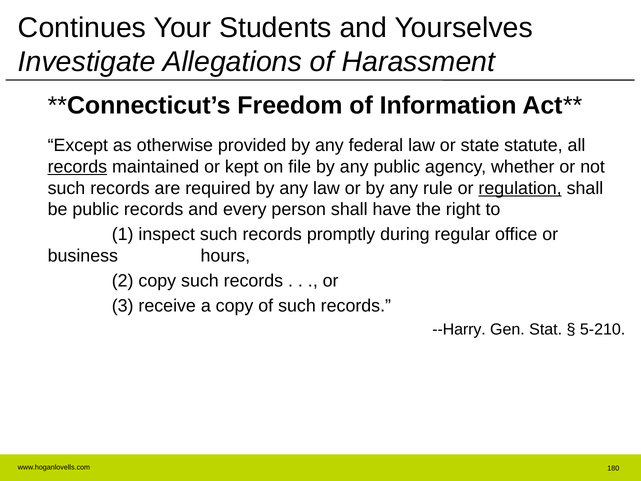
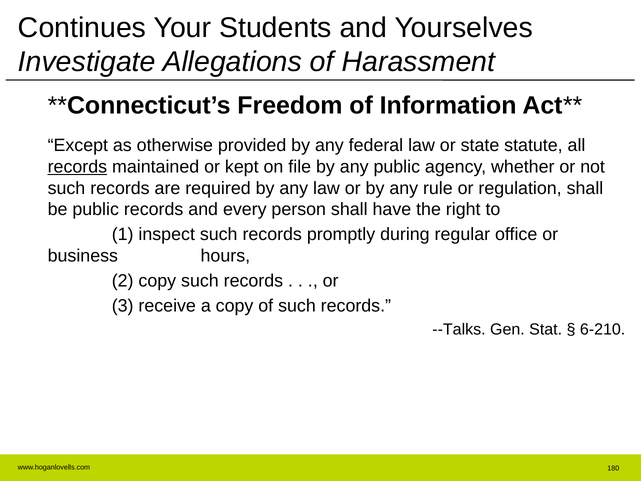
regulation underline: present -> none
--Harry: --Harry -> --Talks
5-210: 5-210 -> 6-210
